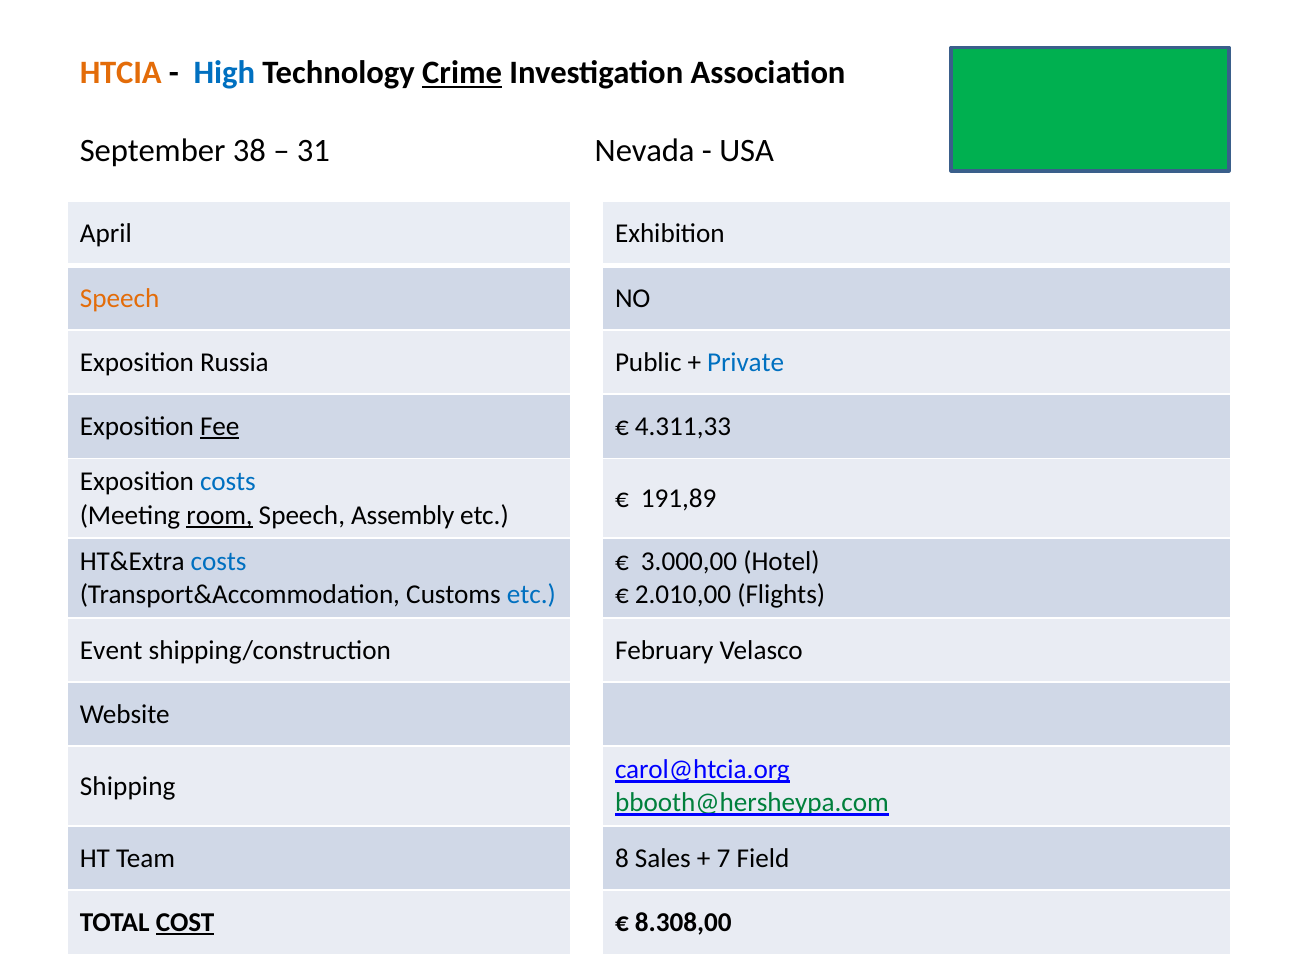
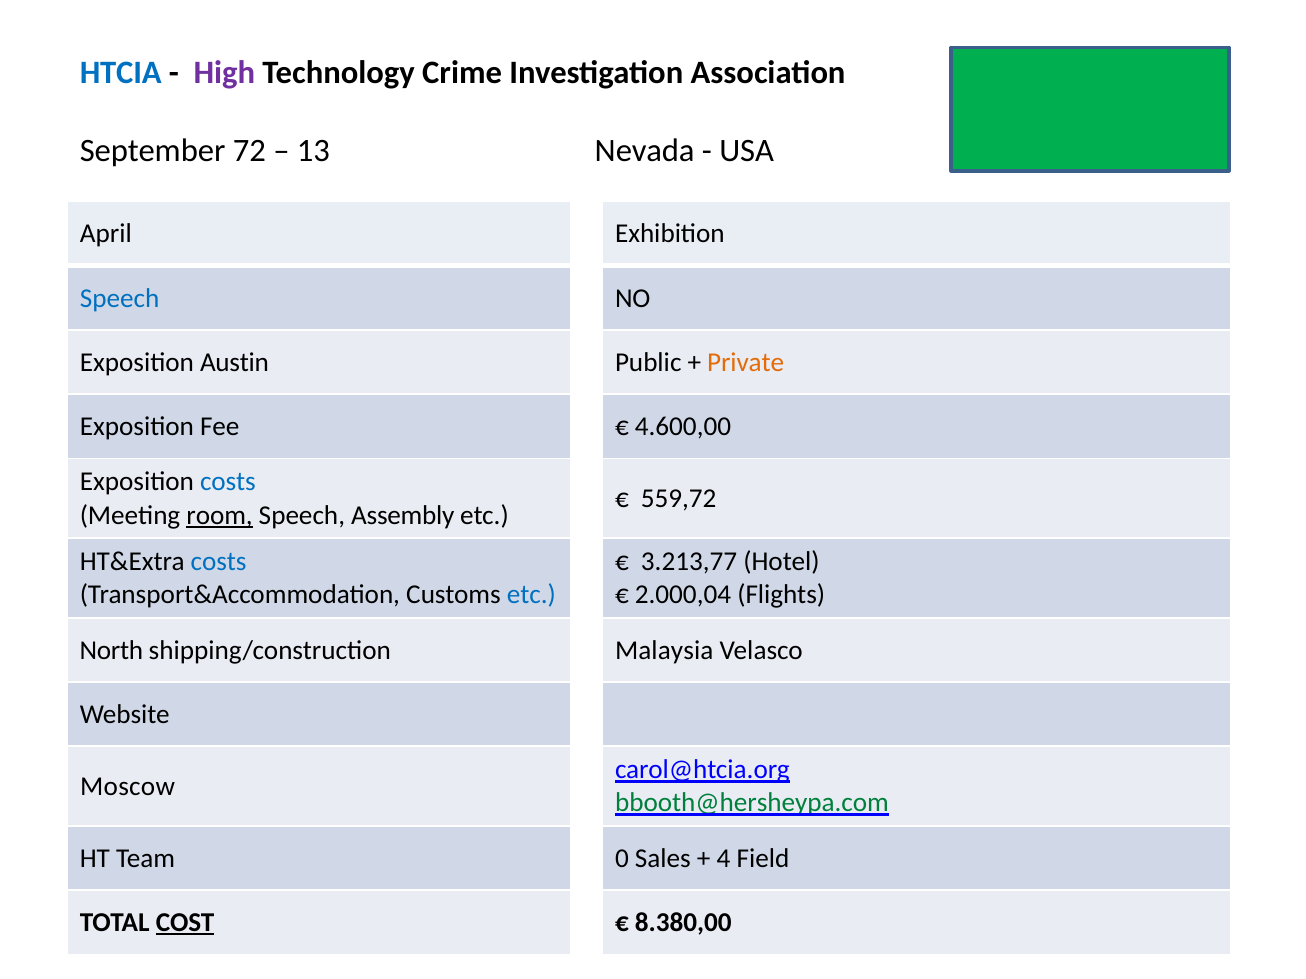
HTCIA colour: orange -> blue
High colour: blue -> purple
Crime underline: present -> none
38: 38 -> 72
31: 31 -> 13
Speech at (120, 298) colour: orange -> blue
Russia: Russia -> Austin
Private colour: blue -> orange
Fee underline: present -> none
4.311,33: 4.311,33 -> 4.600,00
191,89: 191,89 -> 559,72
3.000,00: 3.000,00 -> 3.213,77
2.010,00: 2.010,00 -> 2.000,04
Event: Event -> North
February: February -> Malaysia
Shipping: Shipping -> Moscow
8: 8 -> 0
7: 7 -> 4
8.308,00: 8.308,00 -> 8.380,00
